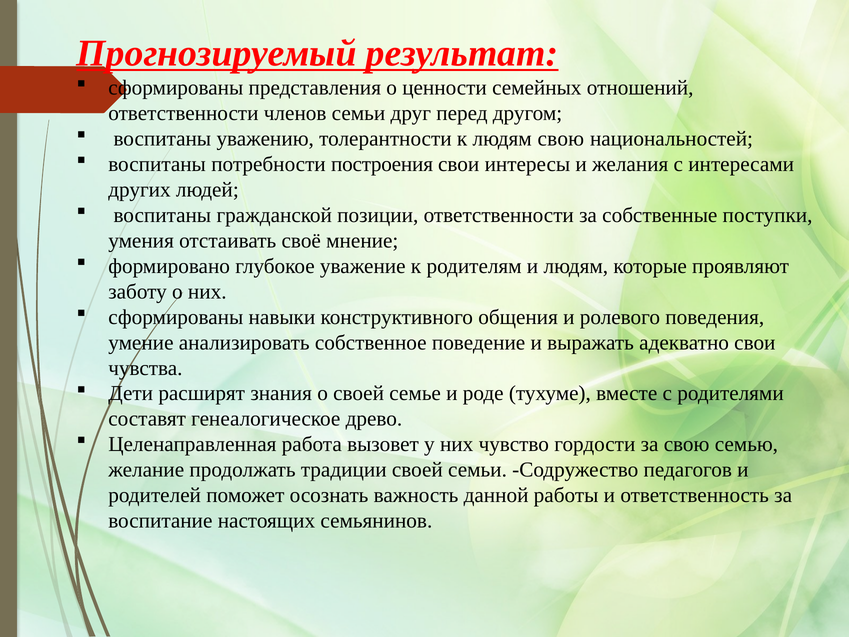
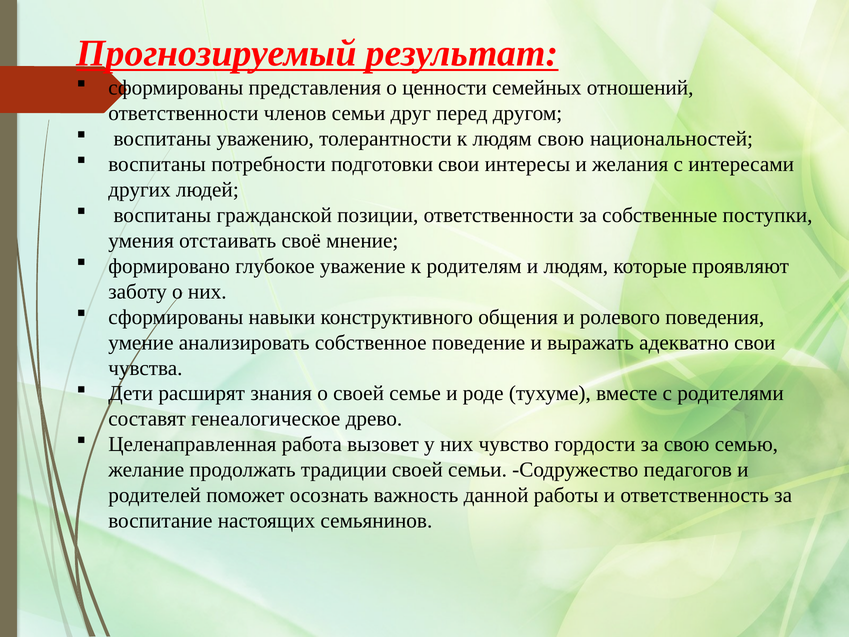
построения: построения -> подготовки
